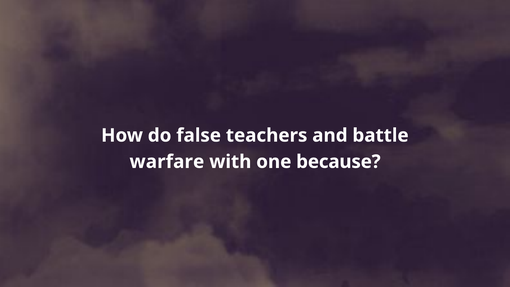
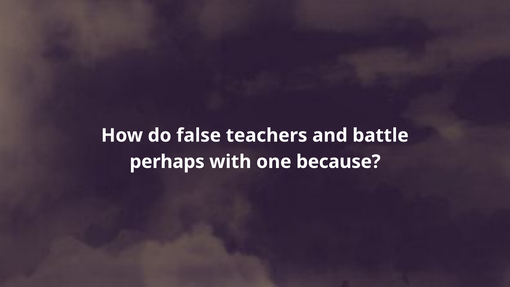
warfare: warfare -> perhaps
